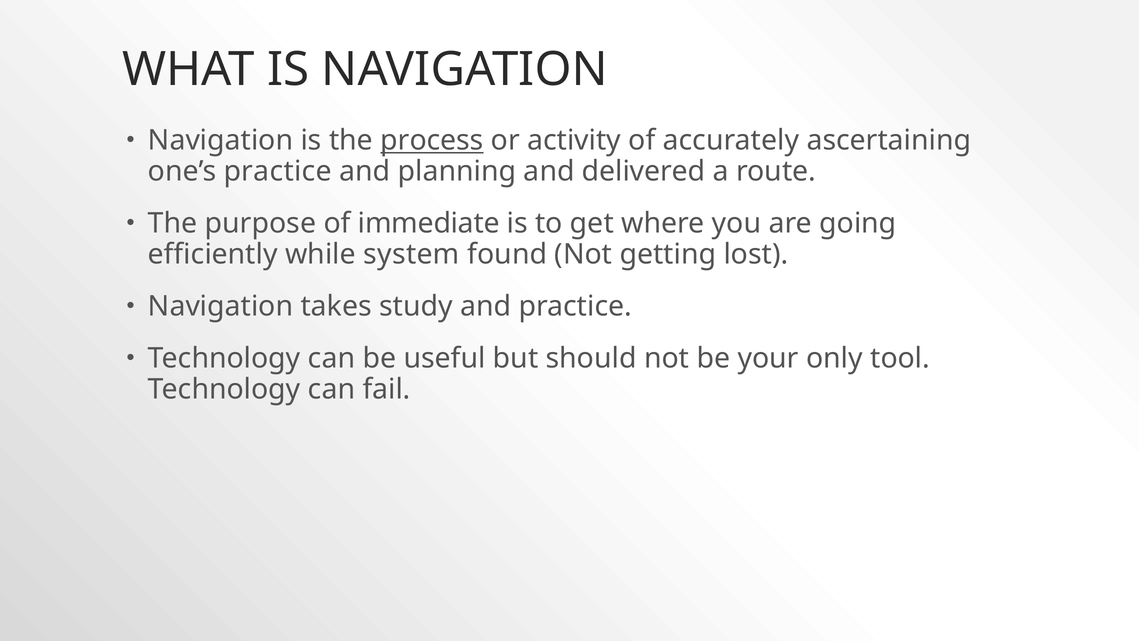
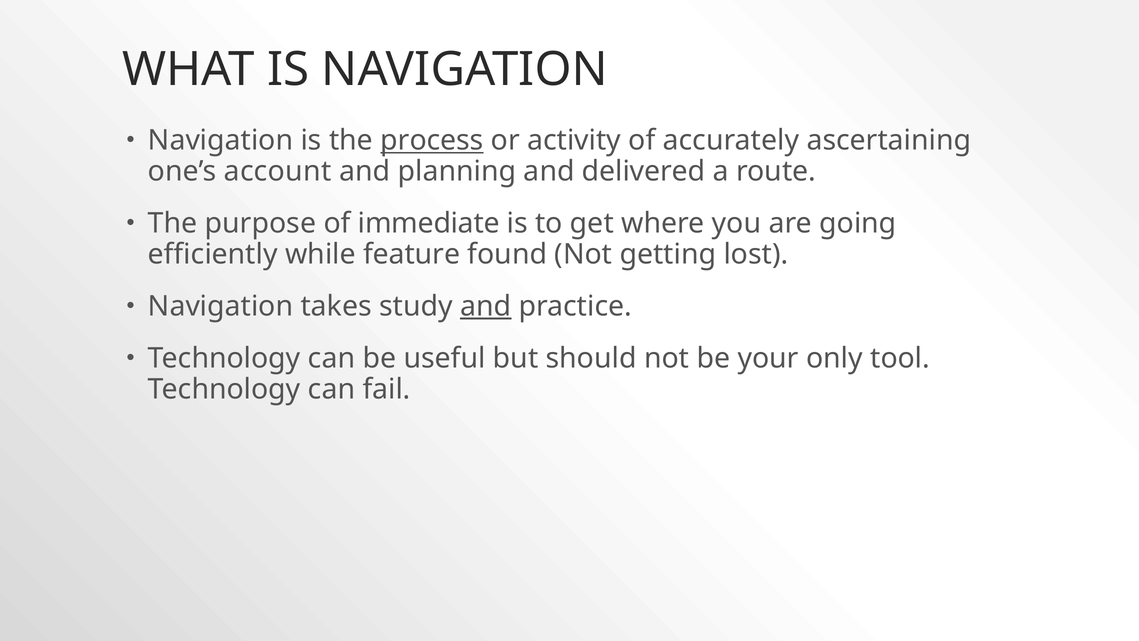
one’s practice: practice -> account
system: system -> feature
and at (486, 306) underline: none -> present
